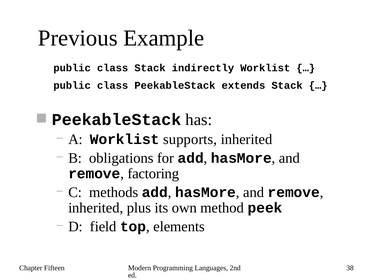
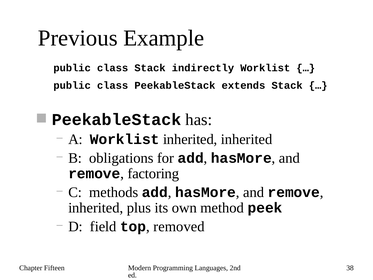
Worklist supports: supports -> inherited
elements: elements -> removed
